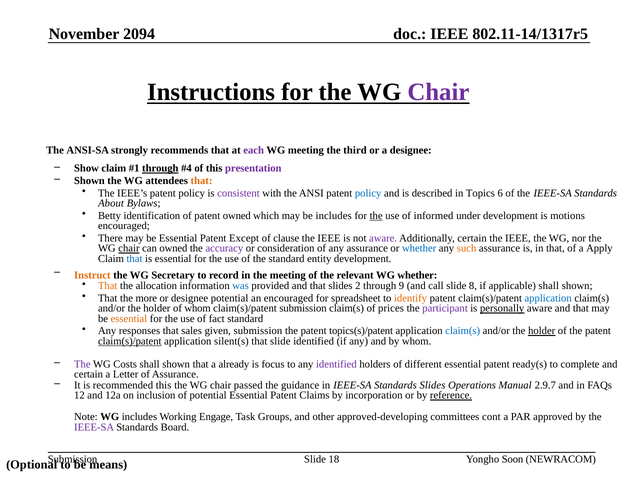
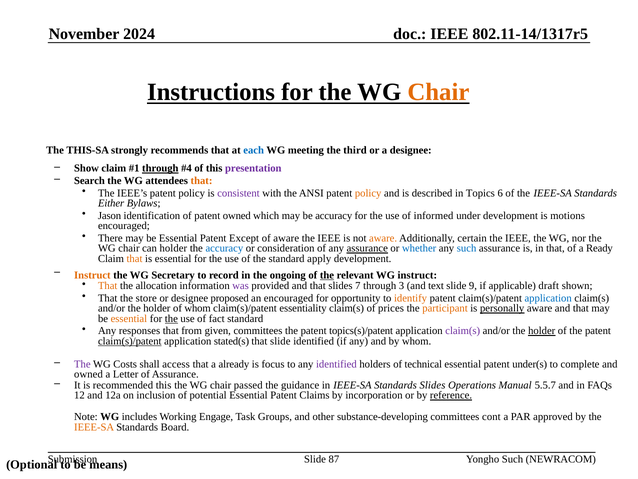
2094: 2094 -> 2024
Chair at (438, 92) colour: purple -> orange
ANSI-SA: ANSI-SA -> THIS-SA
each colour: purple -> blue
Shown at (89, 181): Shown -> Search
policy at (368, 193) colour: blue -> orange
About: About -> Either
Betty: Betty -> Jason
be includes: includes -> accuracy
the at (376, 215) underline: present -> none
of clause: clause -> aware
aware at (383, 238) colour: purple -> orange
chair at (129, 248) underline: present -> none
can owned: owned -> holder
accuracy at (224, 248) colour: purple -> blue
assurance at (367, 248) underline: none -> present
such at (467, 248) colour: orange -> blue
Apply: Apply -> Ready
that at (135, 258) colour: blue -> orange
entity: entity -> apply
the meeting: meeting -> ongoing
the at (327, 275) underline: none -> present
WG whether: whether -> instruct
was colour: blue -> purple
2: 2 -> 7
9: 9 -> 3
call: call -> text
8: 8 -> 9
applicable shall: shall -> draft
more: more -> store
designee potential: potential -> proposed
spreadsheet: spreadsheet -> opportunity
claim(s)/patent submission: submission -> essentiality
participant colour: purple -> orange
the at (171, 318) underline: none -> present
sales: sales -> from
given submission: submission -> committees
claim(s at (463, 331) colour: blue -> purple
silent(s: silent(s -> stated(s
shown at (176, 364): shown -> access
different: different -> technical
ready(s: ready(s -> under(s
certain at (89, 374): certain -> owned
2.9.7: 2.9.7 -> 5.5.7
approved-developing: approved-developing -> substance-developing
IEEE-SA at (94, 427) colour: purple -> orange
18: 18 -> 87
Yongho Soon: Soon -> Such
